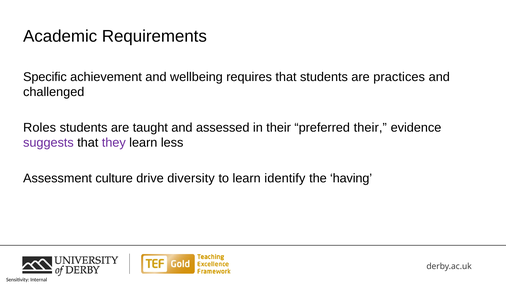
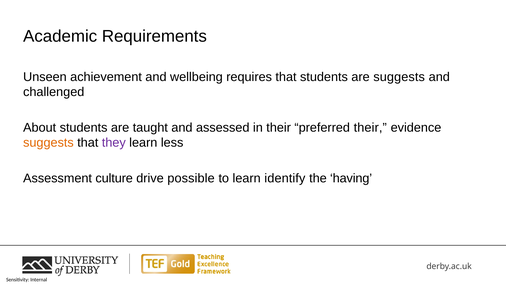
Specific: Specific -> Unseen
are practices: practices -> suggests
Roles: Roles -> About
suggests at (48, 143) colour: purple -> orange
diversity: diversity -> possible
